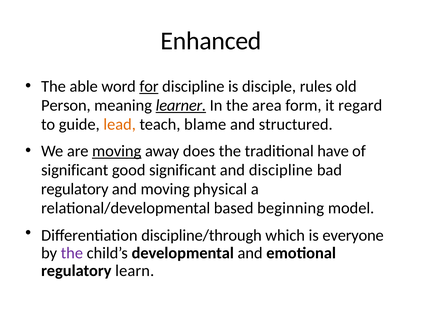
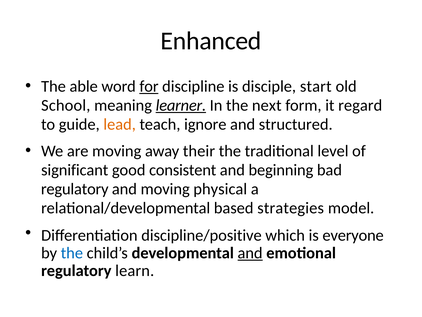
rules: rules -> start
Person: Person -> School
area: area -> next
blame: blame -> ignore
moving at (117, 151) underline: present -> none
does: does -> their
have: have -> level
good significant: significant -> consistent
and discipline: discipline -> beginning
beginning: beginning -> strategies
discipline/through: discipline/through -> discipline/positive
the at (72, 253) colour: purple -> blue
and at (250, 253) underline: none -> present
